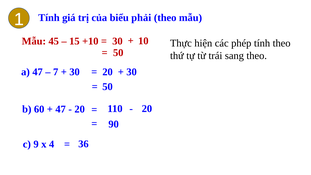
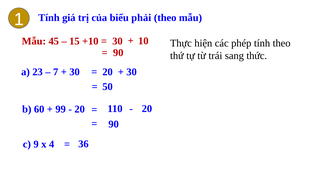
50 at (118, 53): 50 -> 90
sang theo: theo -> thức
a 47: 47 -> 23
47 at (61, 109): 47 -> 99
